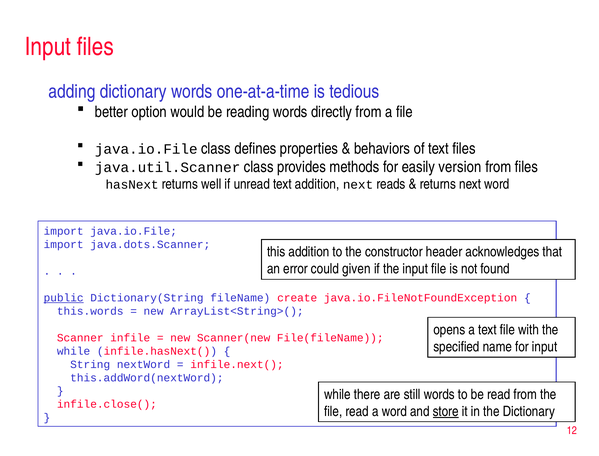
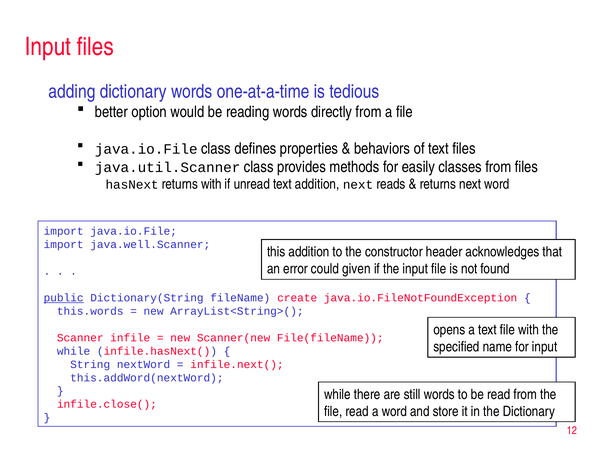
version: version -> classes
returns well: well -> with
java.dots.Scanner: java.dots.Scanner -> java.well.Scanner
store underline: present -> none
